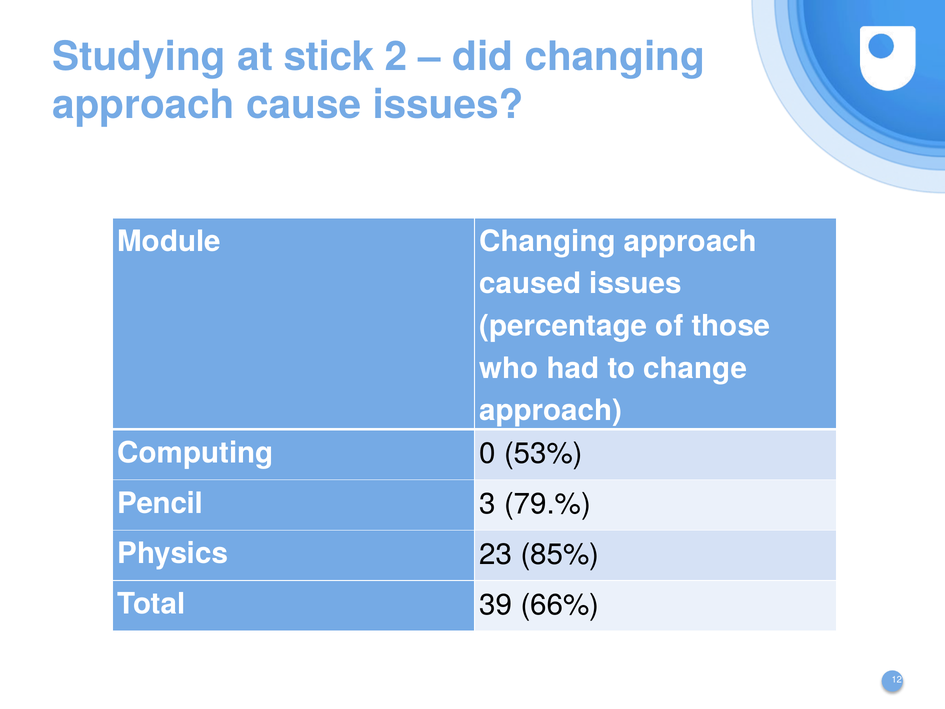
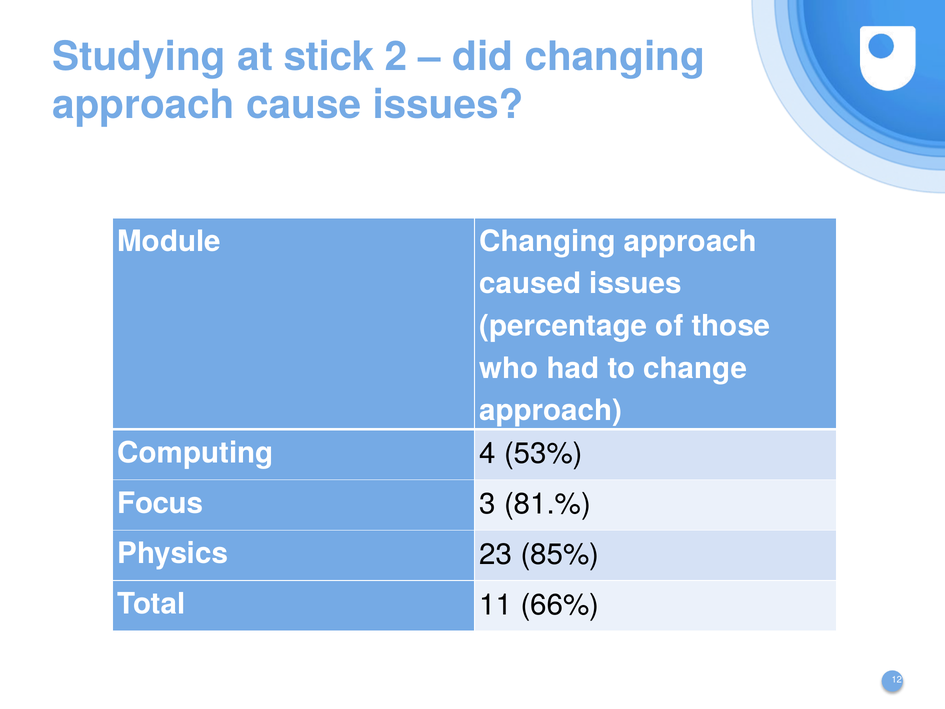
0: 0 -> 4
Pencil: Pencil -> Focus
79.%: 79.% -> 81.%
39: 39 -> 11
